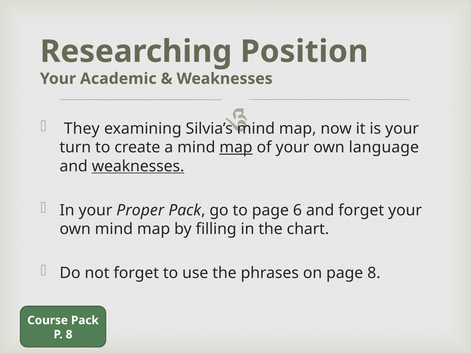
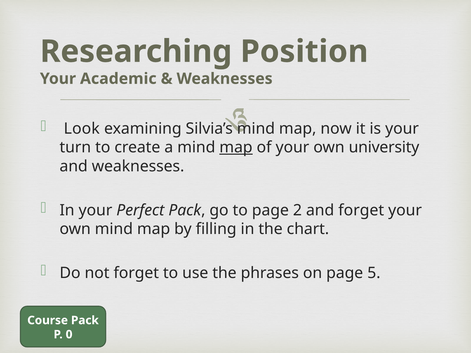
They: They -> Look
language: language -> university
weaknesses at (138, 166) underline: present -> none
Proper: Proper -> Perfect
6: 6 -> 2
page 8: 8 -> 5
P 8: 8 -> 0
